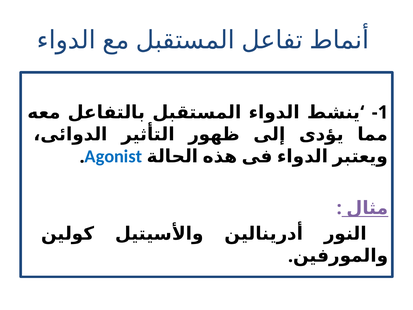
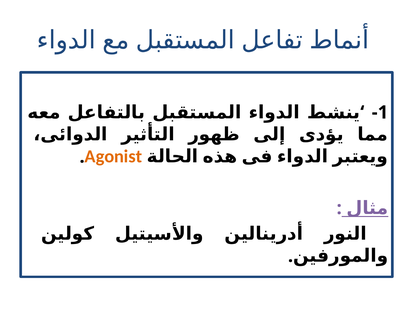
Agonist colour: blue -> orange
